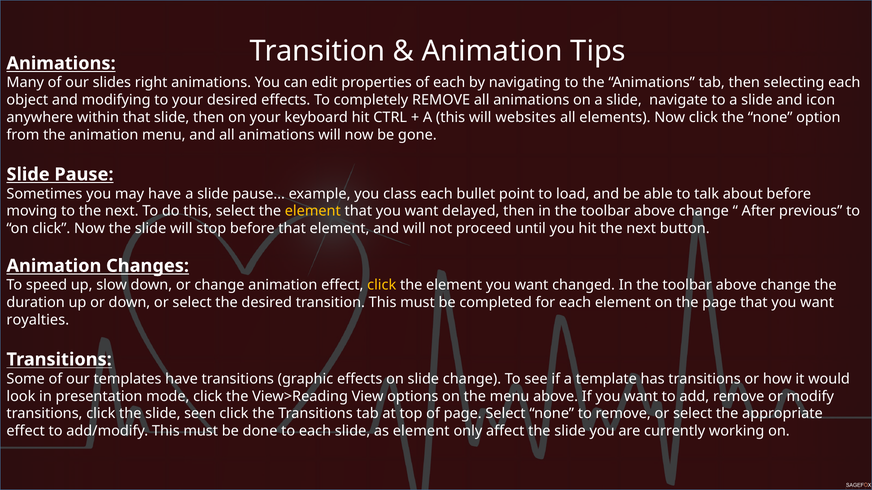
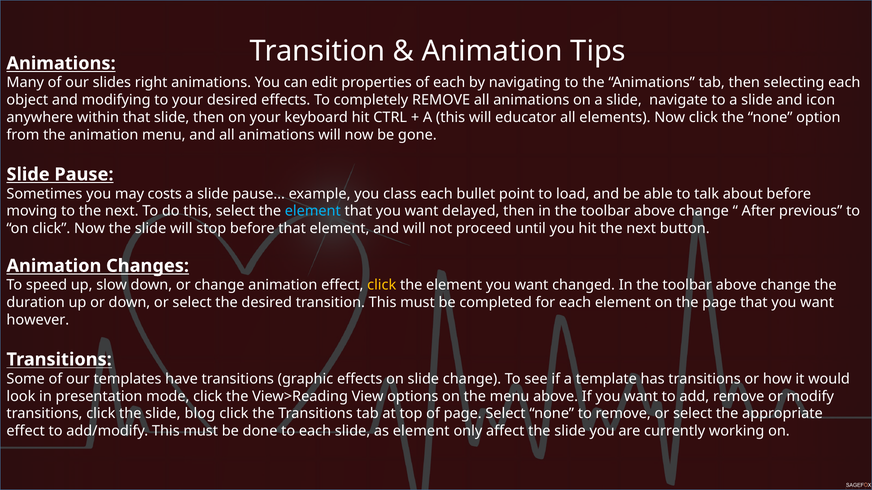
websites: websites -> educator
may have: have -> costs
element at (313, 211) colour: yellow -> light blue
royalties: royalties -> however
seen: seen -> blog
